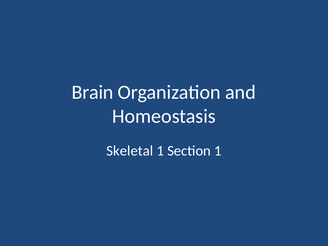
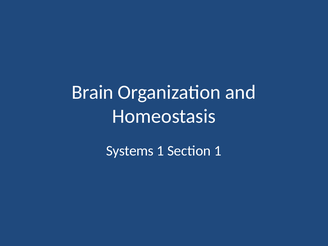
Skeletal: Skeletal -> Systems
